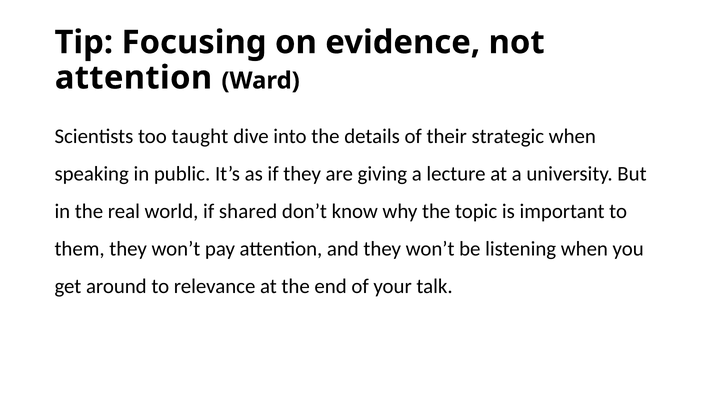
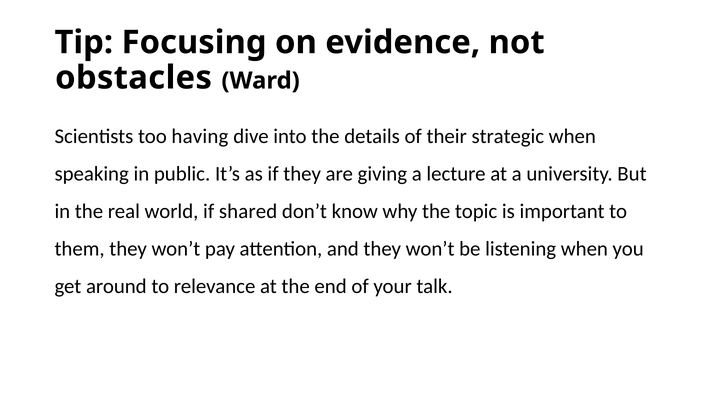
attention at (133, 78): attention -> obstacles
taught: taught -> having
